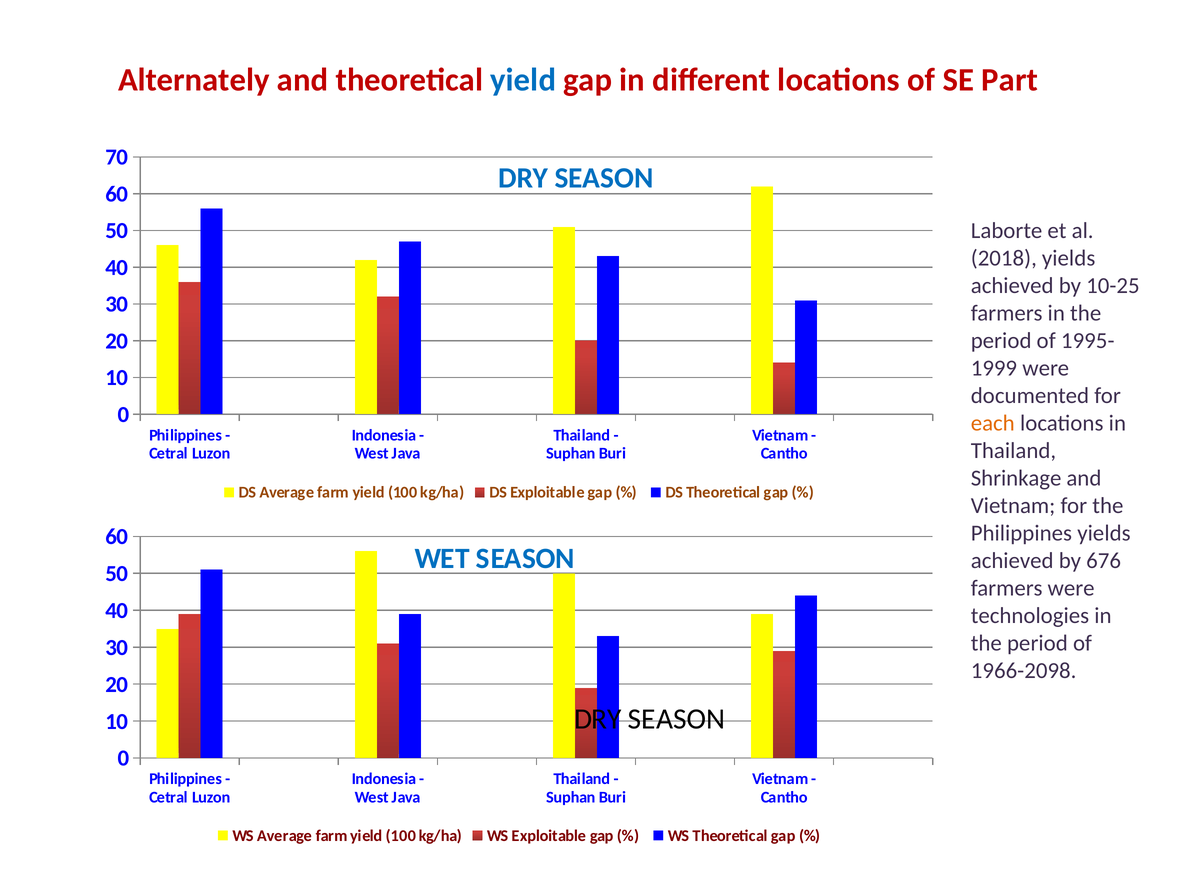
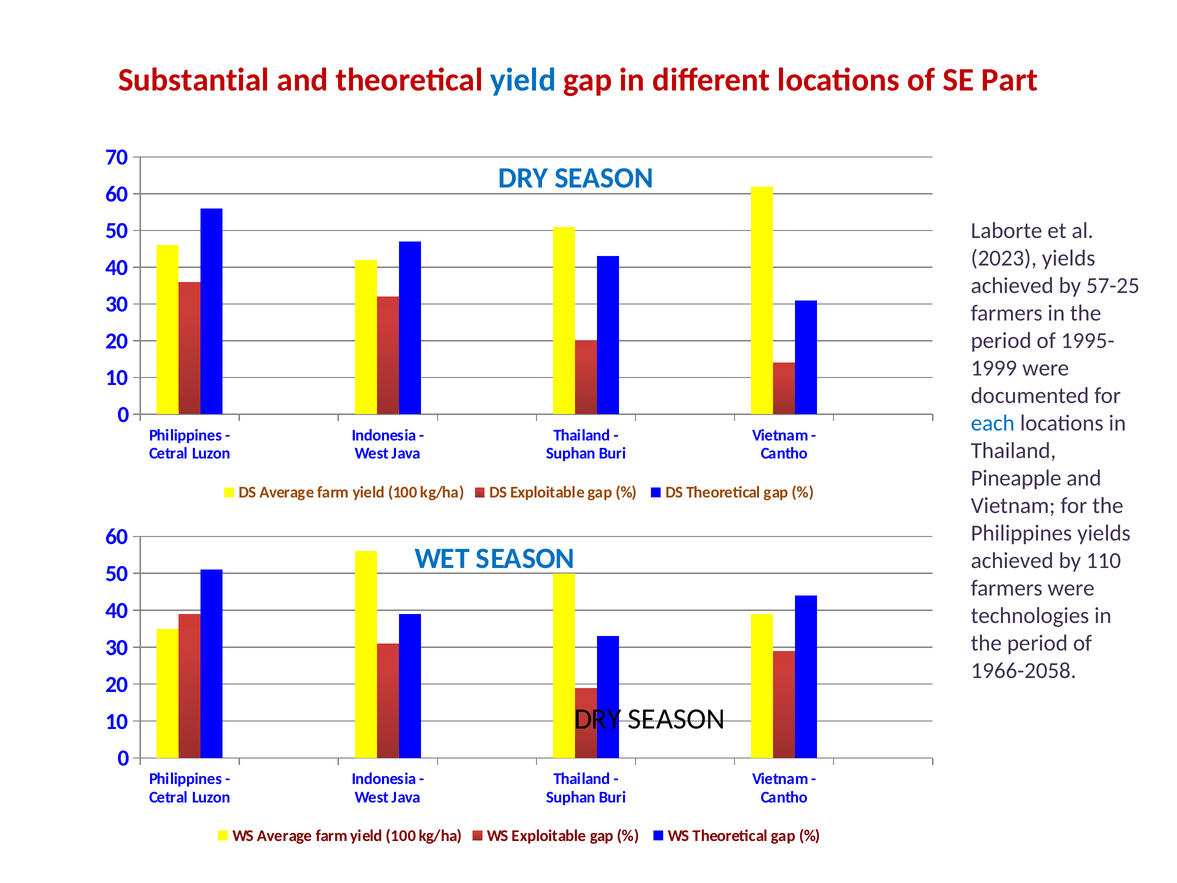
Alternately: Alternately -> Substantial
2018: 2018 -> 2023
10-25: 10-25 -> 57-25
each colour: orange -> blue
Shrinkage: Shrinkage -> Pineapple
676: 676 -> 110
1966-2098: 1966-2098 -> 1966-2058
